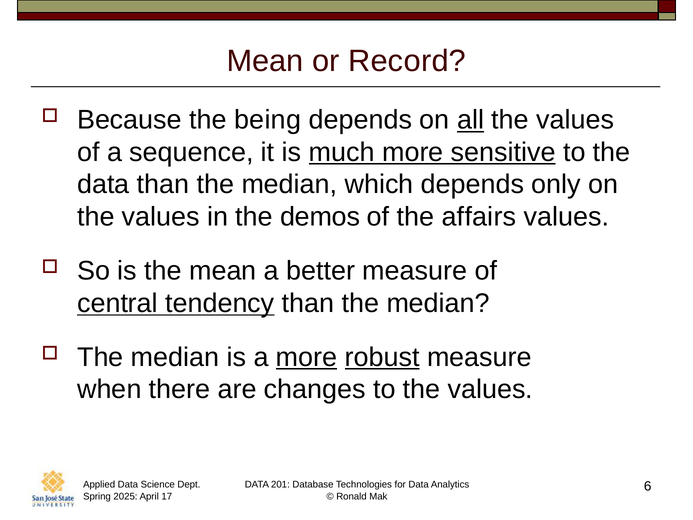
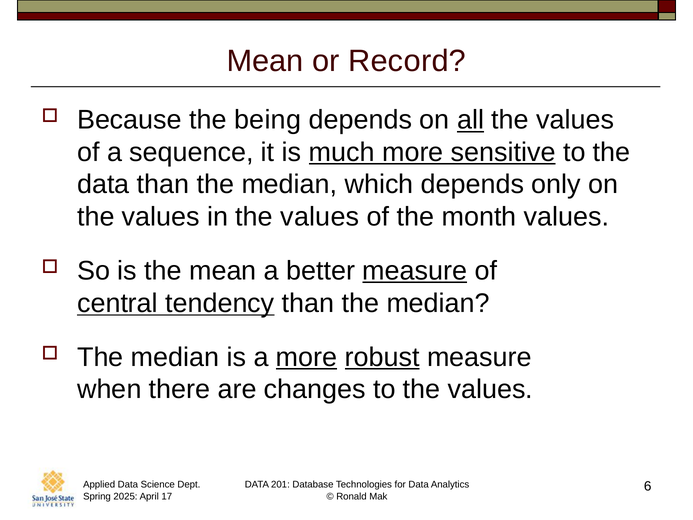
in the demos: demos -> values
affairs: affairs -> month
measure at (415, 271) underline: none -> present
